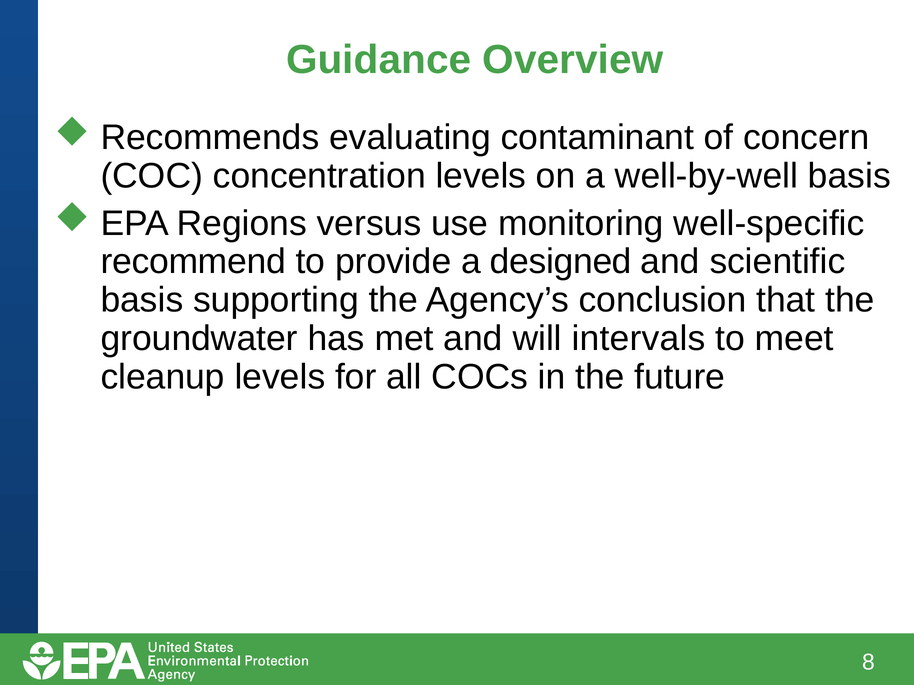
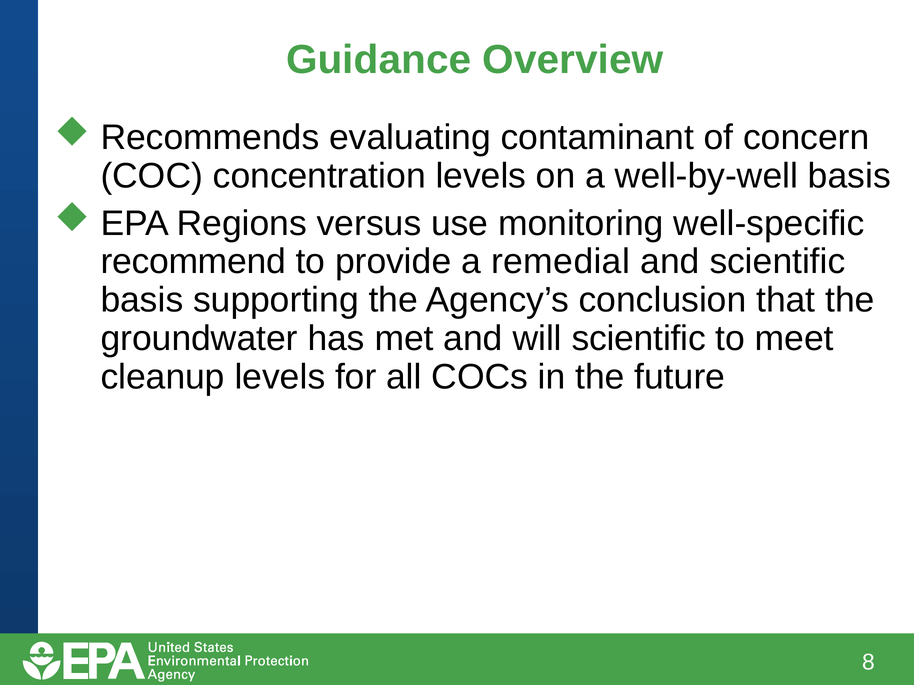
designed: designed -> remedial
will intervals: intervals -> scientific
